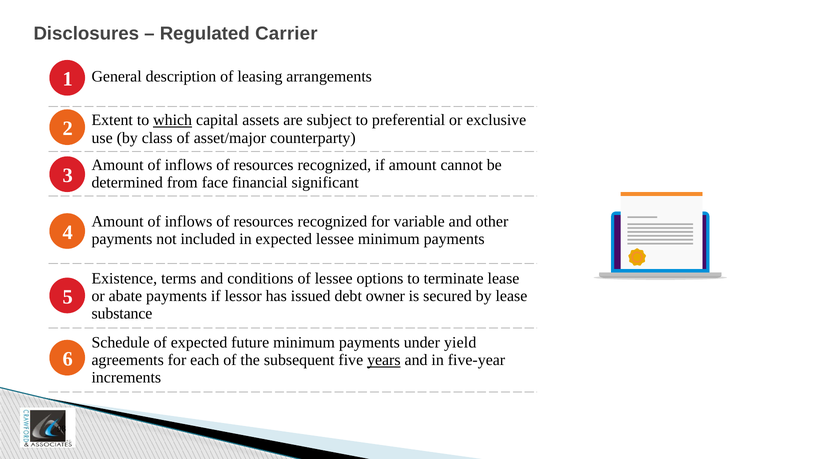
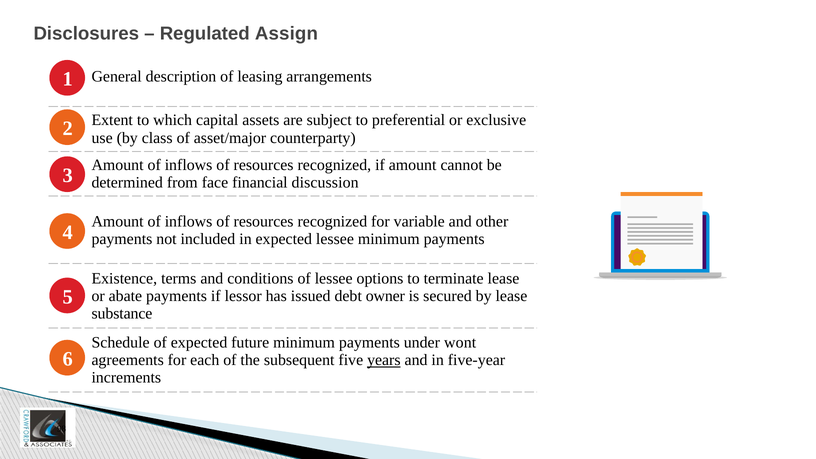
Carrier: Carrier -> Assign
which underline: present -> none
significant: significant -> discussion
yield: yield -> wont
